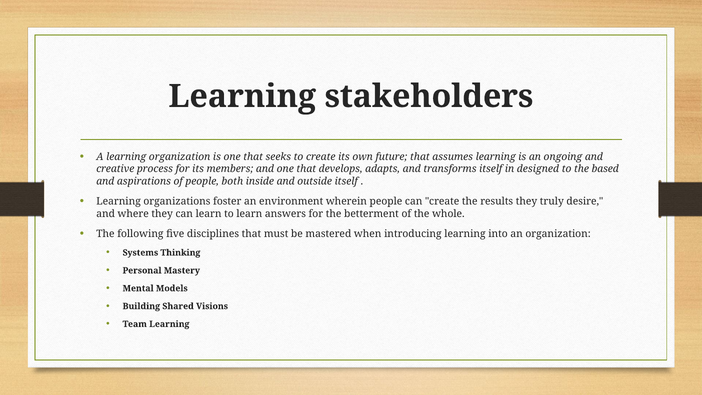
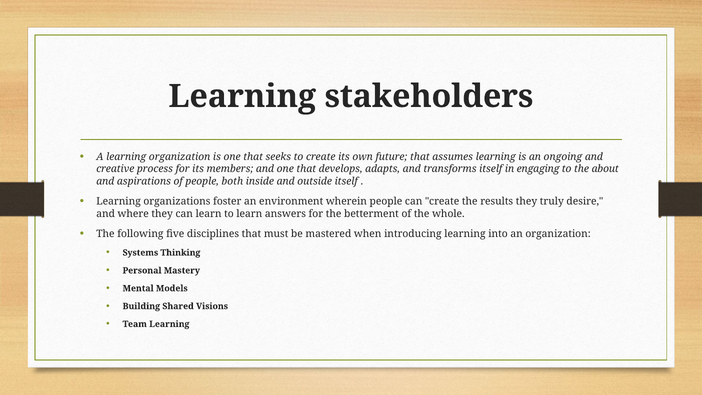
designed: designed -> engaging
based: based -> about
